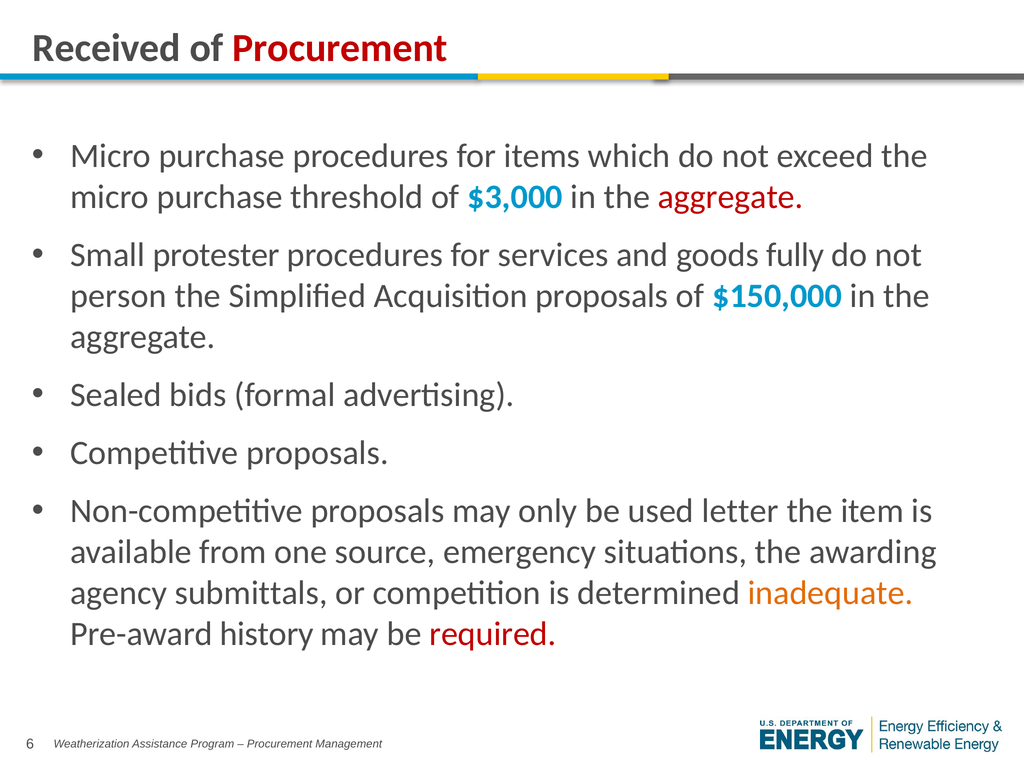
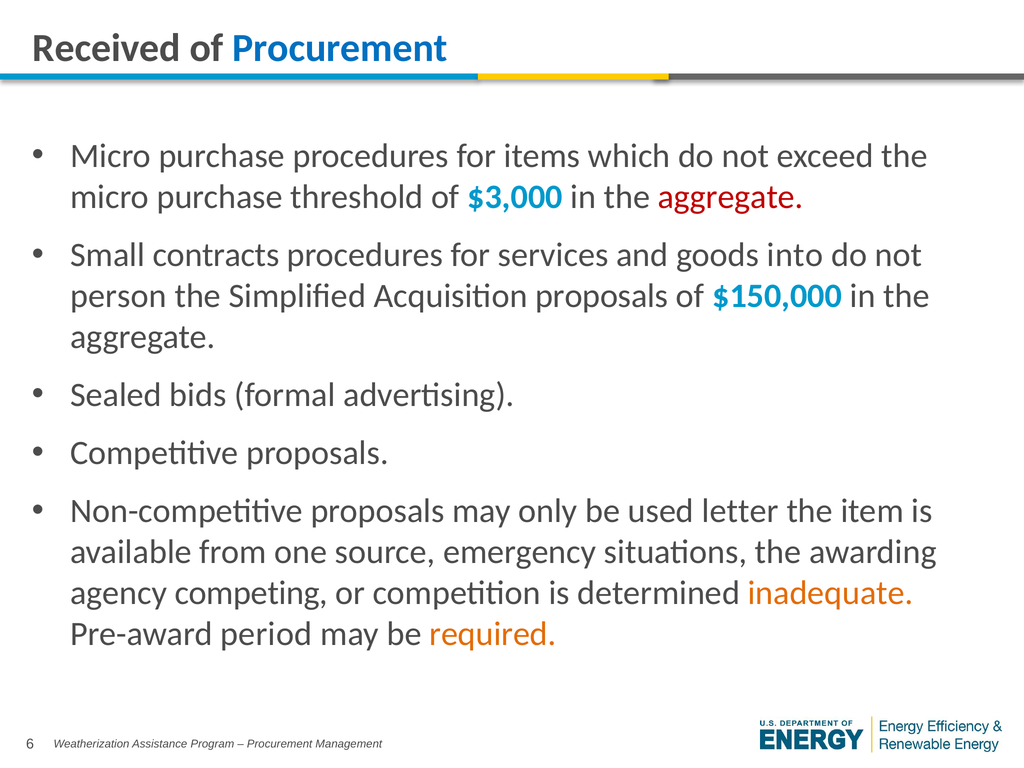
Procurement at (340, 48) colour: red -> blue
protester: protester -> contracts
fully: fully -> into
submittals: submittals -> competing
history: history -> period
required colour: red -> orange
